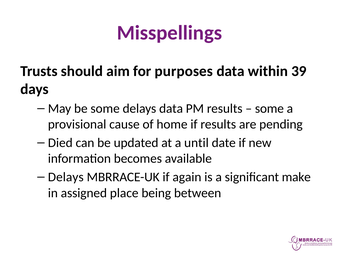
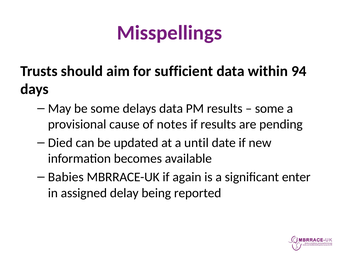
purposes: purposes -> sufficient
39: 39 -> 94
home: home -> notes
Delays at (66, 177): Delays -> Babies
make: make -> enter
place: place -> delay
between: between -> reported
